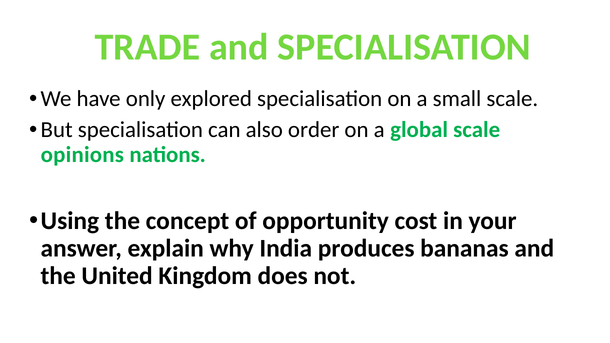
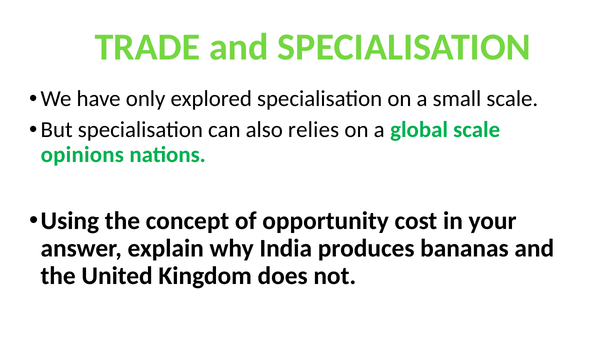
order: order -> relies
